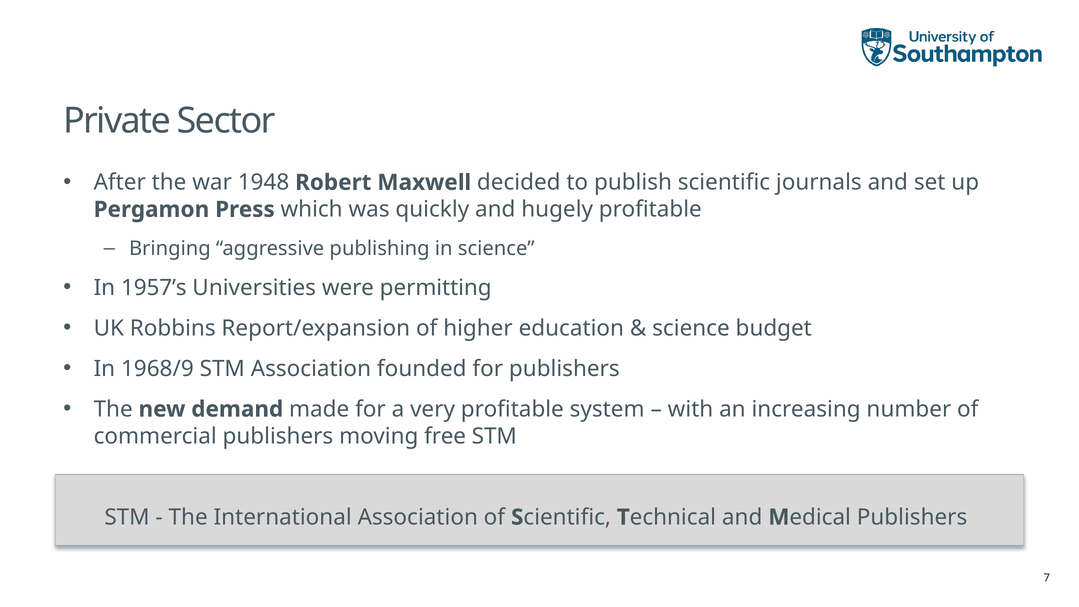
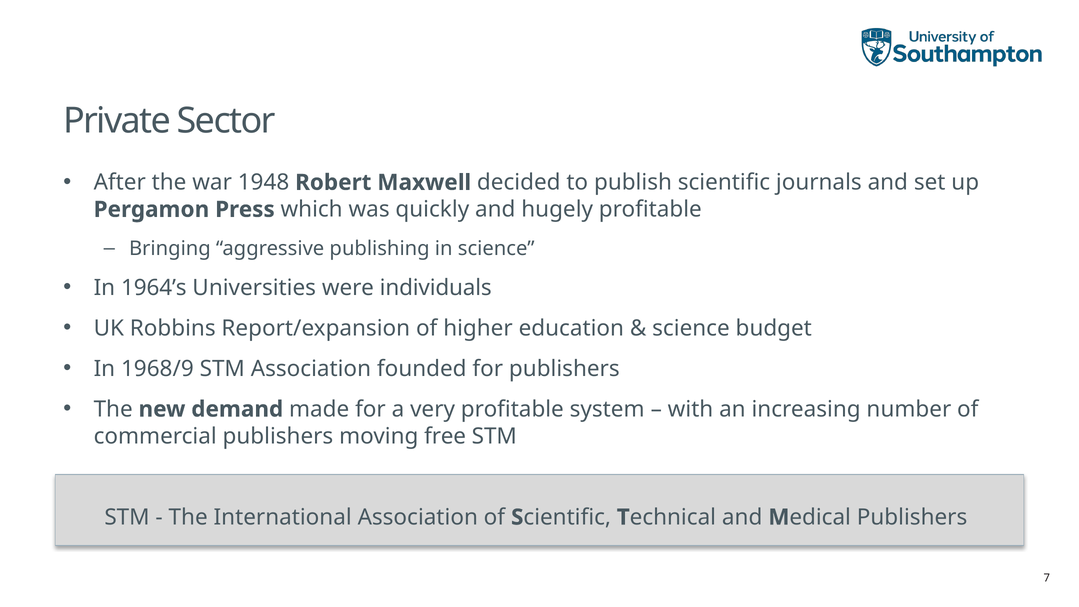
1957’s: 1957’s -> 1964’s
permitting: permitting -> individuals
